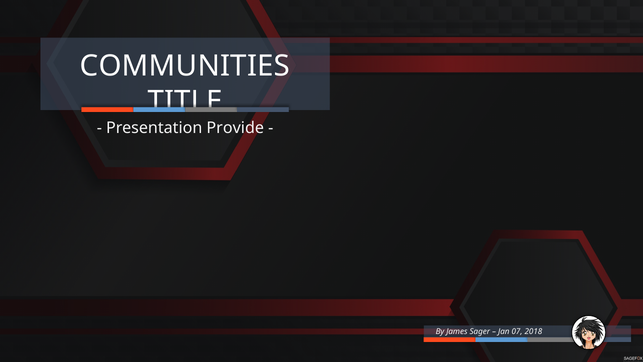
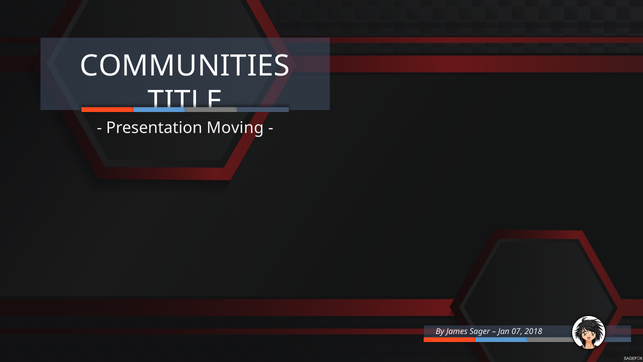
Provide: Provide -> Moving
